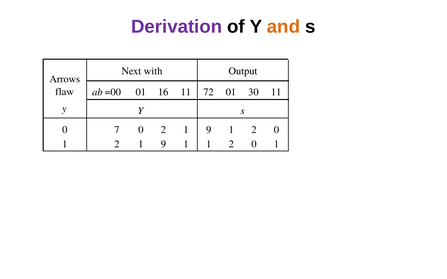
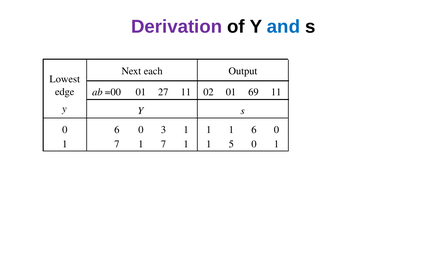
and colour: orange -> blue
with: with -> each
Arrows: Arrows -> Lowest
flaw: flaw -> edge
16: 16 -> 27
72: 72 -> 02
30: 30 -> 69
0 7: 7 -> 6
0 2: 2 -> 3
9 at (209, 130): 9 -> 1
2 at (254, 130): 2 -> 6
2 at (117, 144): 2 -> 7
9 at (163, 144): 9 -> 7
1 1 2: 2 -> 5
